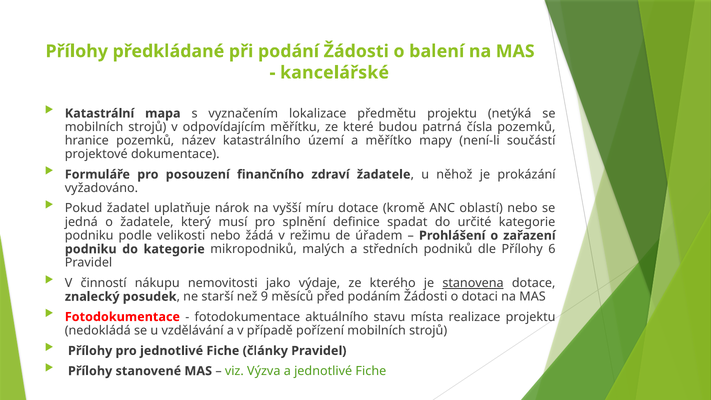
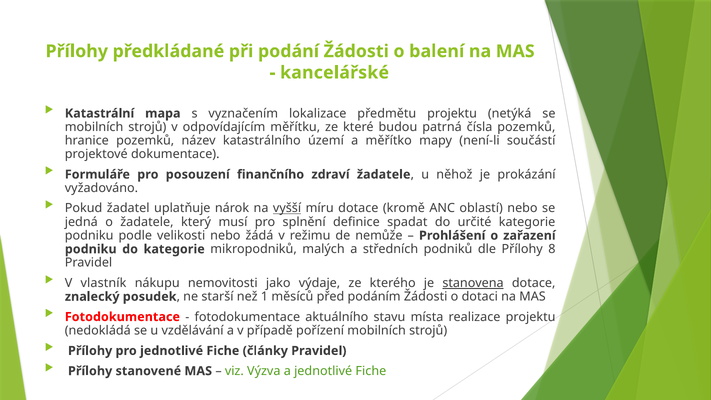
vyšší underline: none -> present
úřadem: úřadem -> nemůže
6: 6 -> 8
činností: činností -> vlastník
9: 9 -> 1
